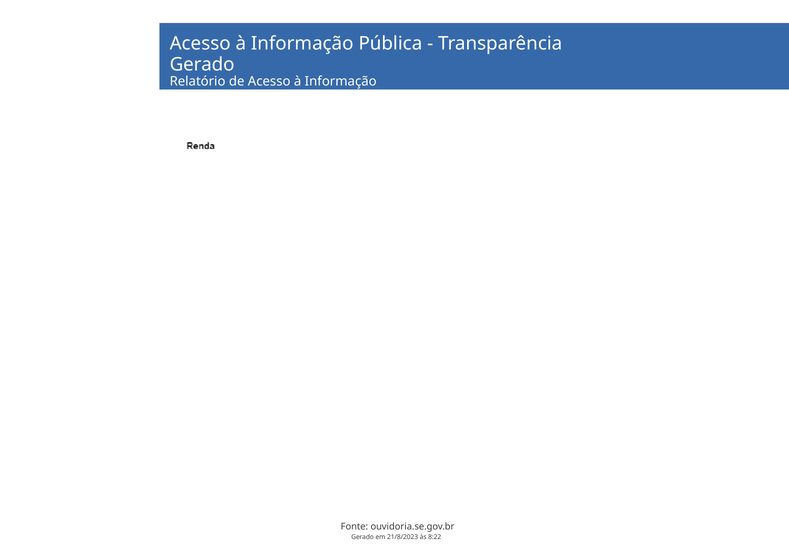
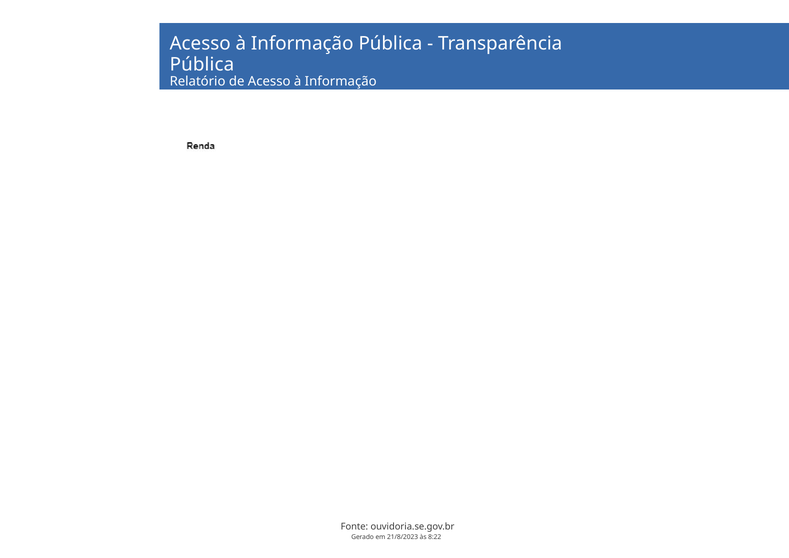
Gerado at (202, 65): Gerado -> Pública
